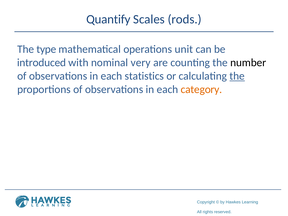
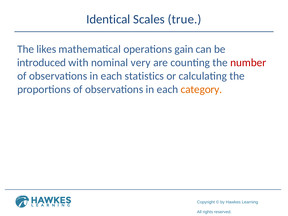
Quantify: Quantify -> Identical
rods: rods -> true
type: type -> likes
unit: unit -> gain
number colour: black -> red
the at (237, 76) underline: present -> none
